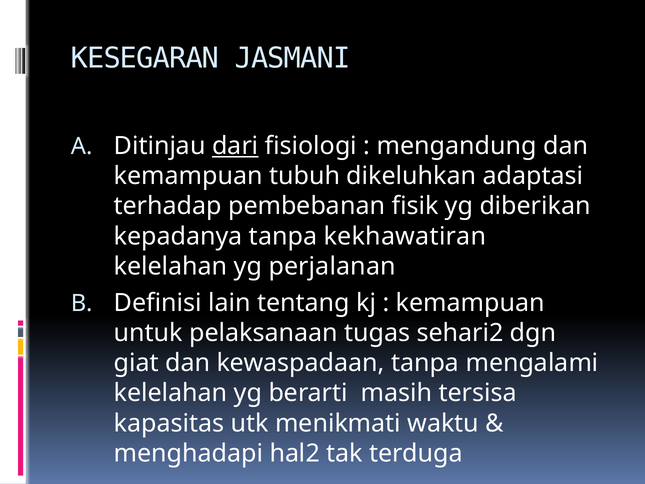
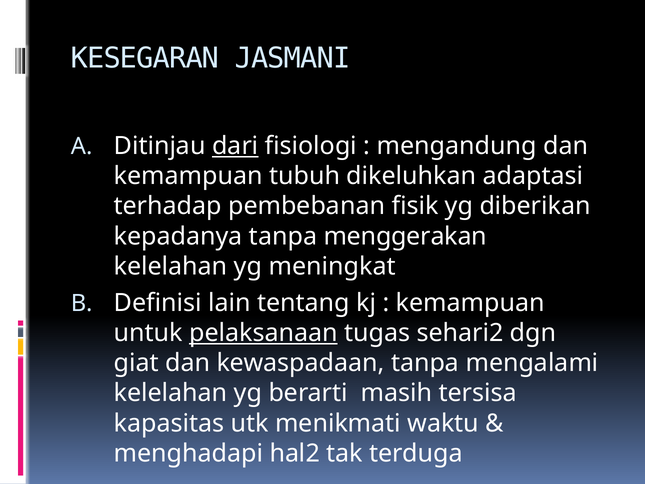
kekhawatiran: kekhawatiran -> menggerakan
perjalanan: perjalanan -> meningkat
pelaksanaan underline: none -> present
